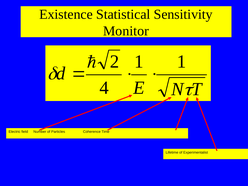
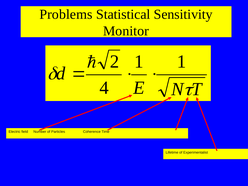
Existence: Existence -> Problems
